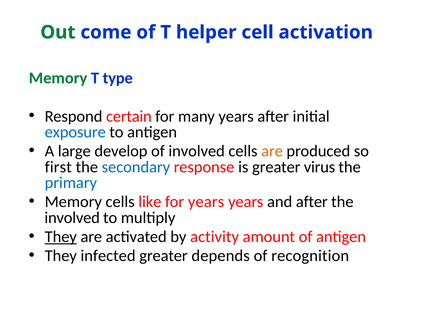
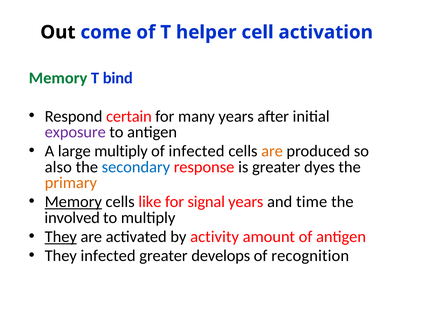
Out colour: green -> black
type: type -> bind
exposure colour: blue -> purple
large develop: develop -> multiply
of involved: involved -> infected
first: first -> also
virus: virus -> dyes
primary colour: blue -> orange
Memory at (73, 202) underline: none -> present
for years: years -> signal
and after: after -> time
depends: depends -> develops
